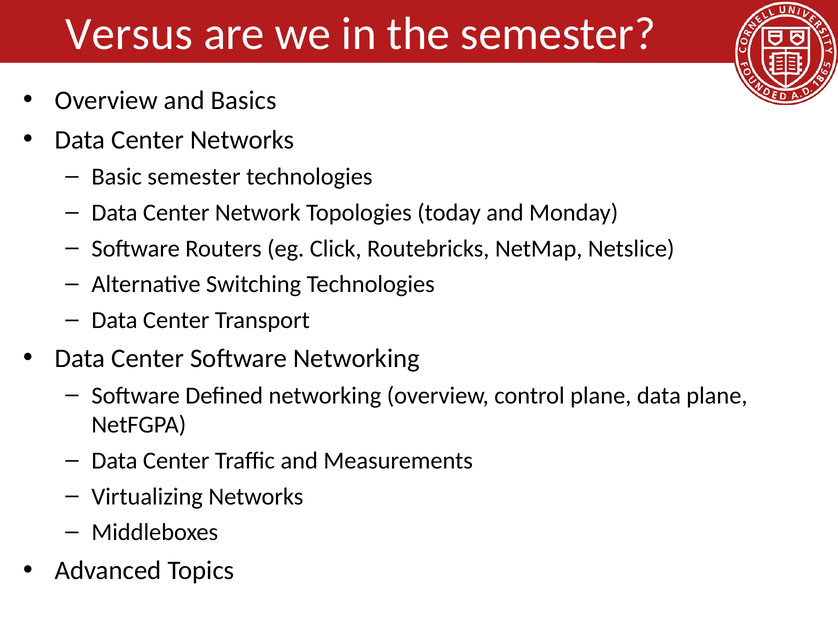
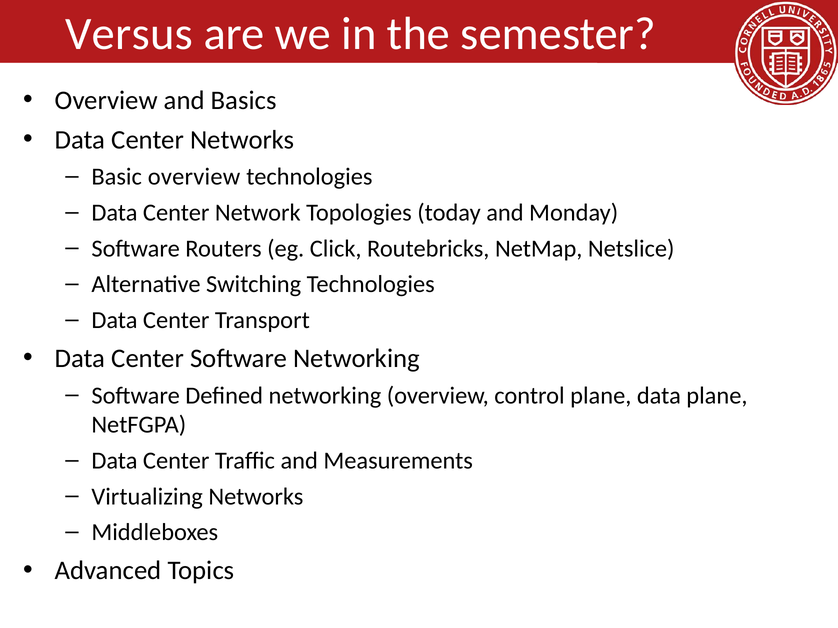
Basic semester: semester -> overview
